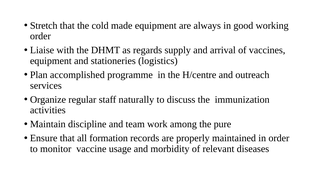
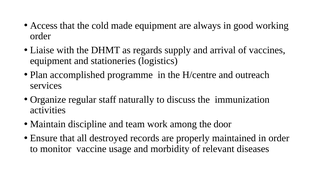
Stretch: Stretch -> Access
pure: pure -> door
formation: formation -> destroyed
